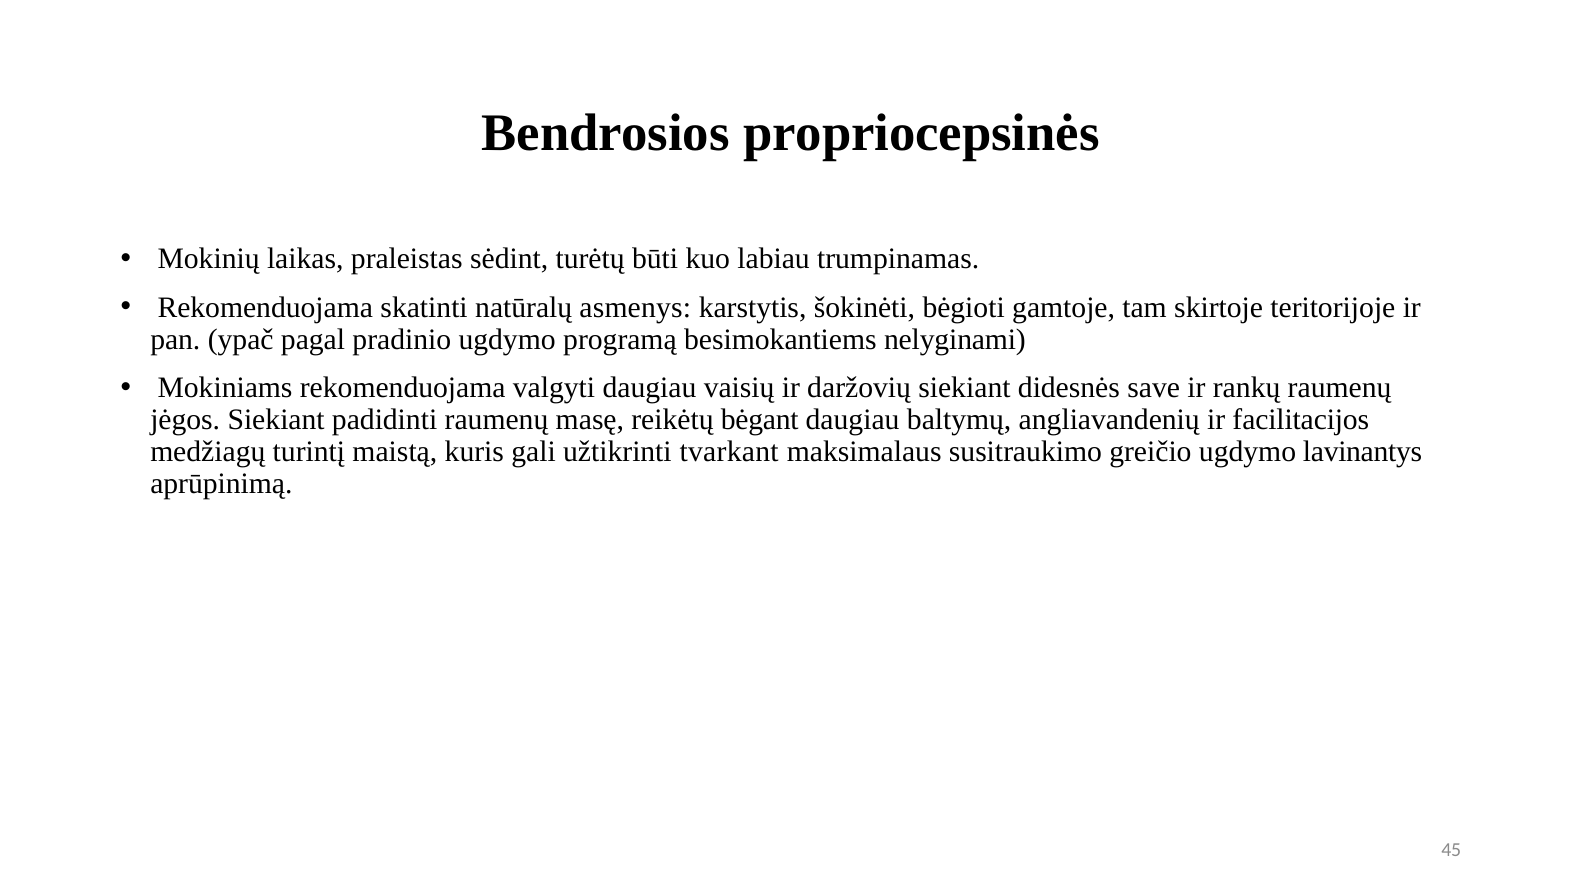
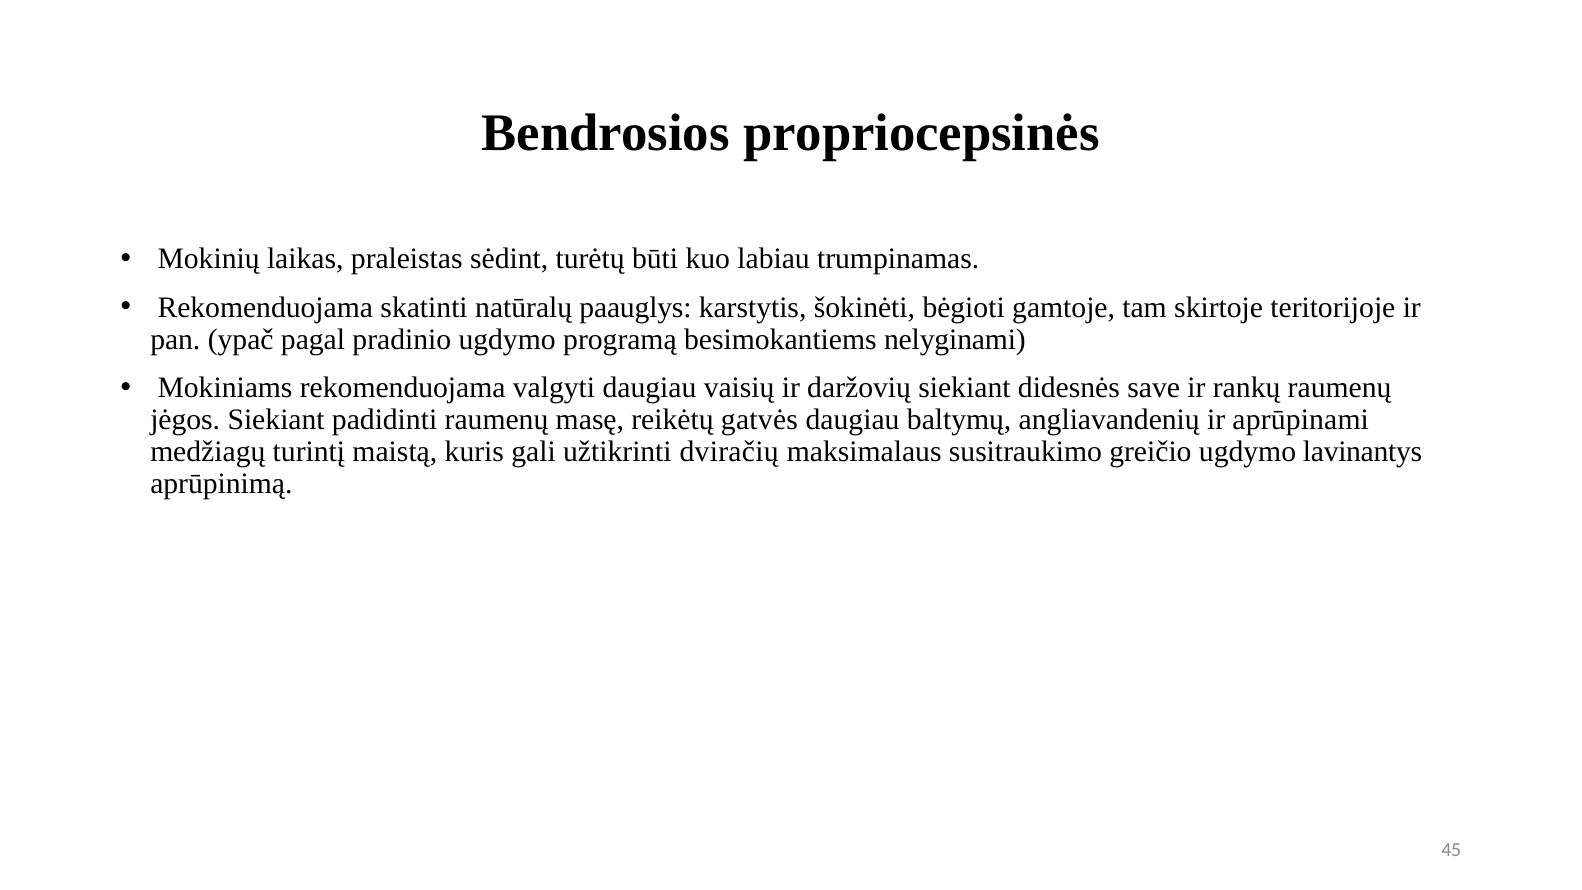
asmenys: asmenys -> paauglys
bėgant: bėgant -> gatvės
facilitacijos: facilitacijos -> aprūpinami
tvarkant: tvarkant -> dviračių
